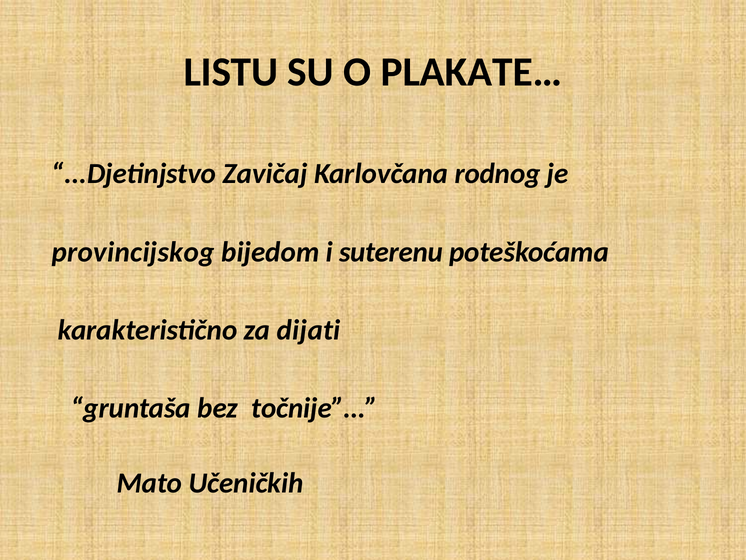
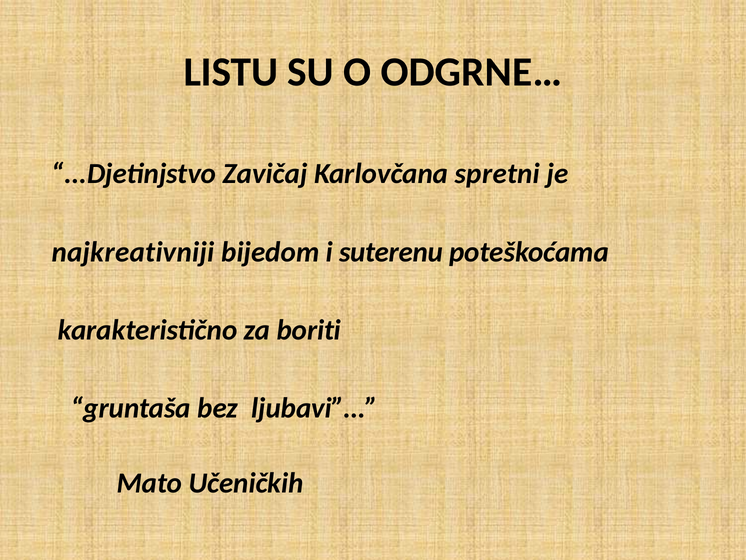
PLAKATE…: PLAKATE… -> ODGRNE…
rodnog: rodnog -> spretni
provincijskog: provincijskog -> najkreativniji
dijati: dijati -> boriti
točnije”…: točnije”… -> ljubavi”…
